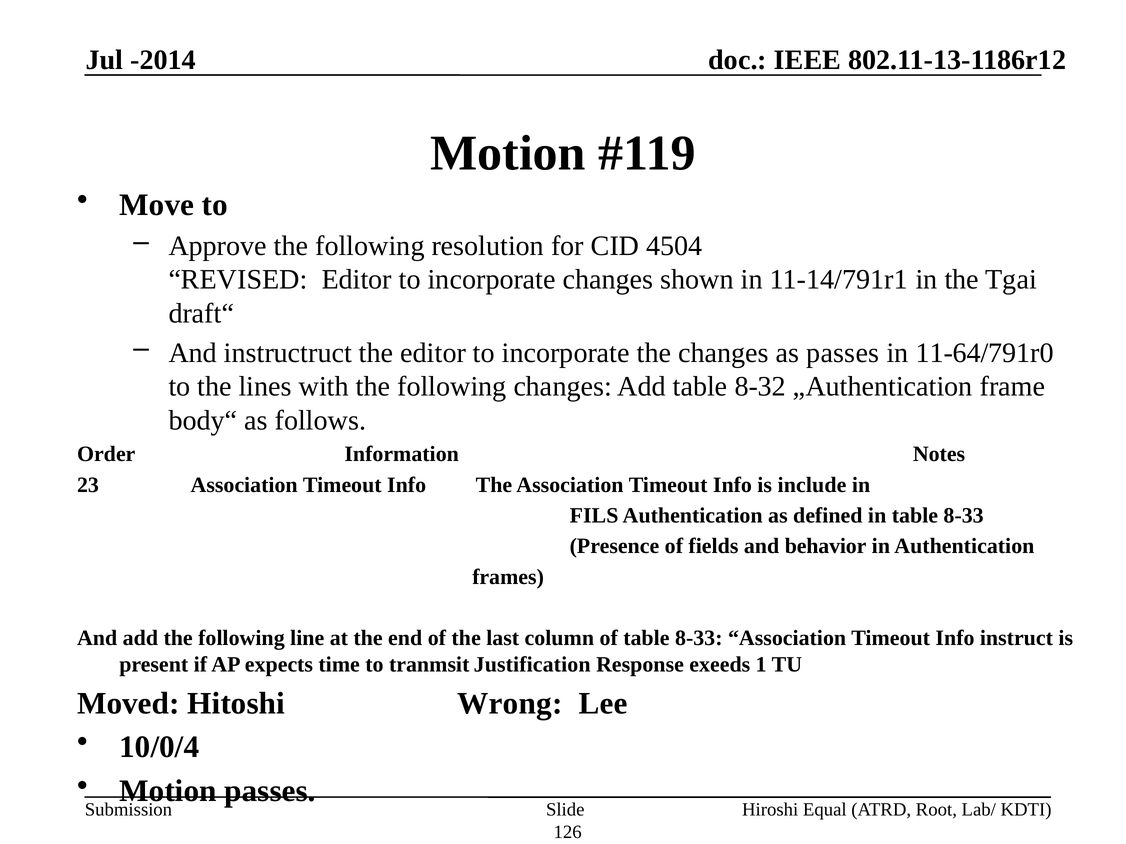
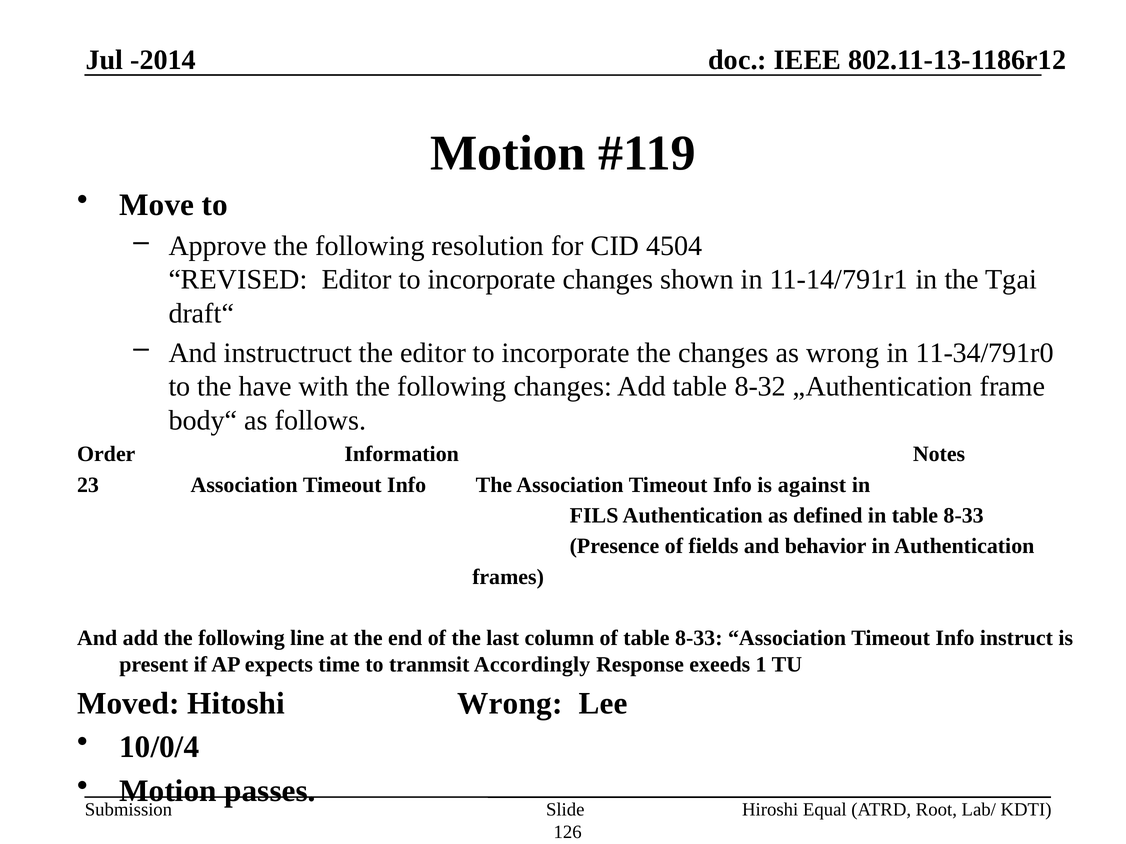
as passes: passes -> wrong
11-64/791r0: 11-64/791r0 -> 11-34/791r0
lines: lines -> have
include: include -> against
Justification: Justification -> Accordingly
